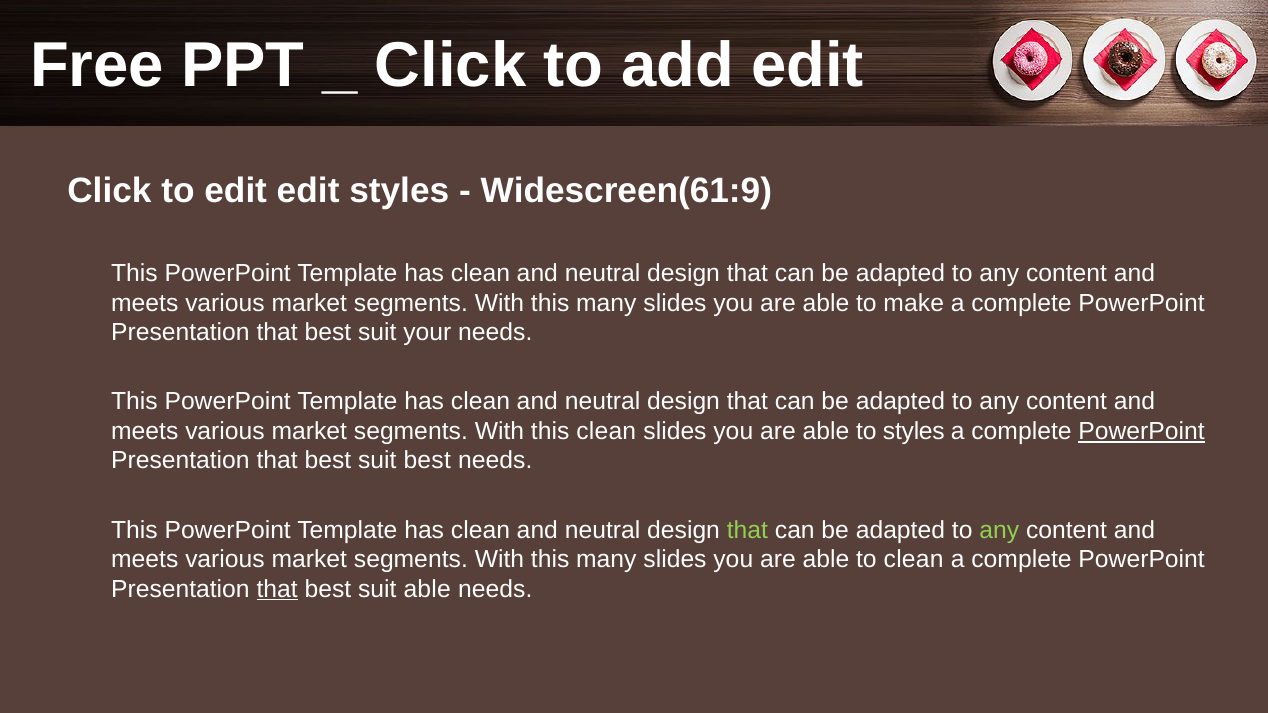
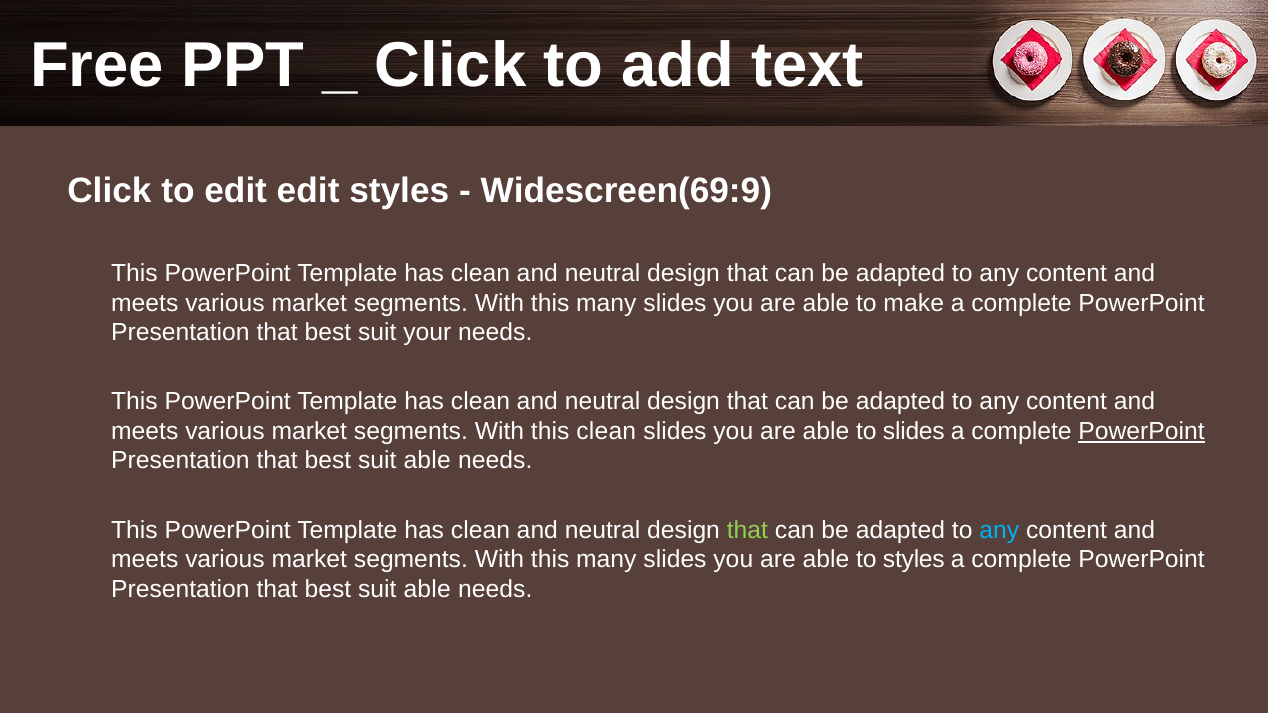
add edit: edit -> text
Widescreen(61:9: Widescreen(61:9 -> Widescreen(69:9
to styles: styles -> slides
best at (427, 461): best -> able
any at (999, 530) colour: light green -> light blue
to clean: clean -> styles
that at (277, 589) underline: present -> none
